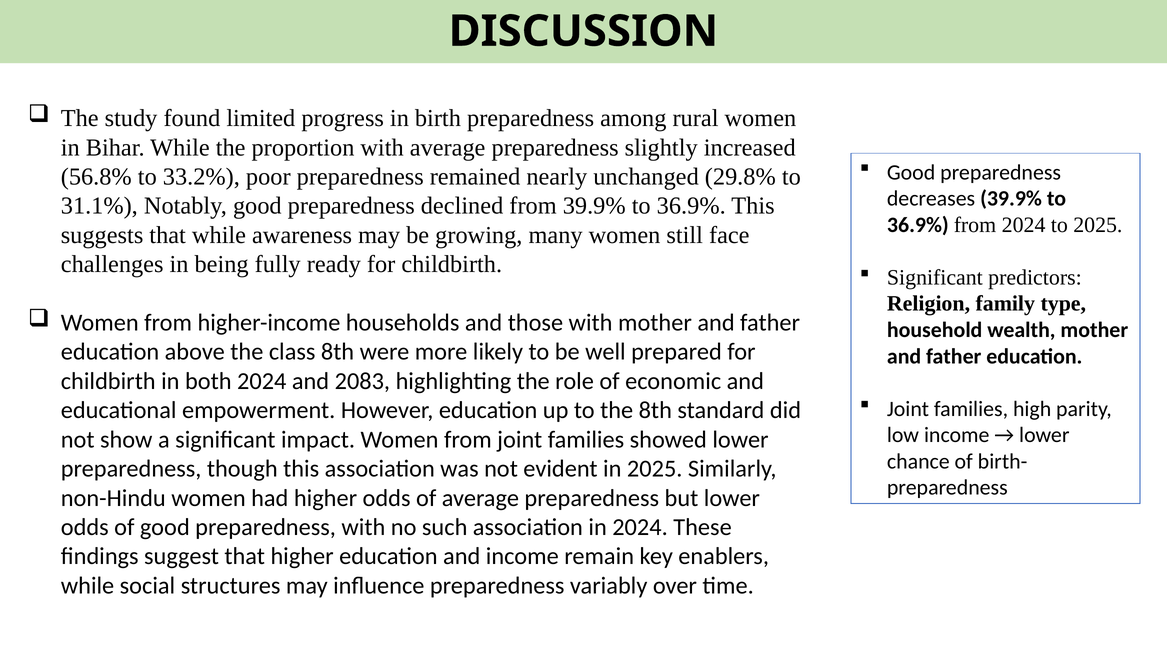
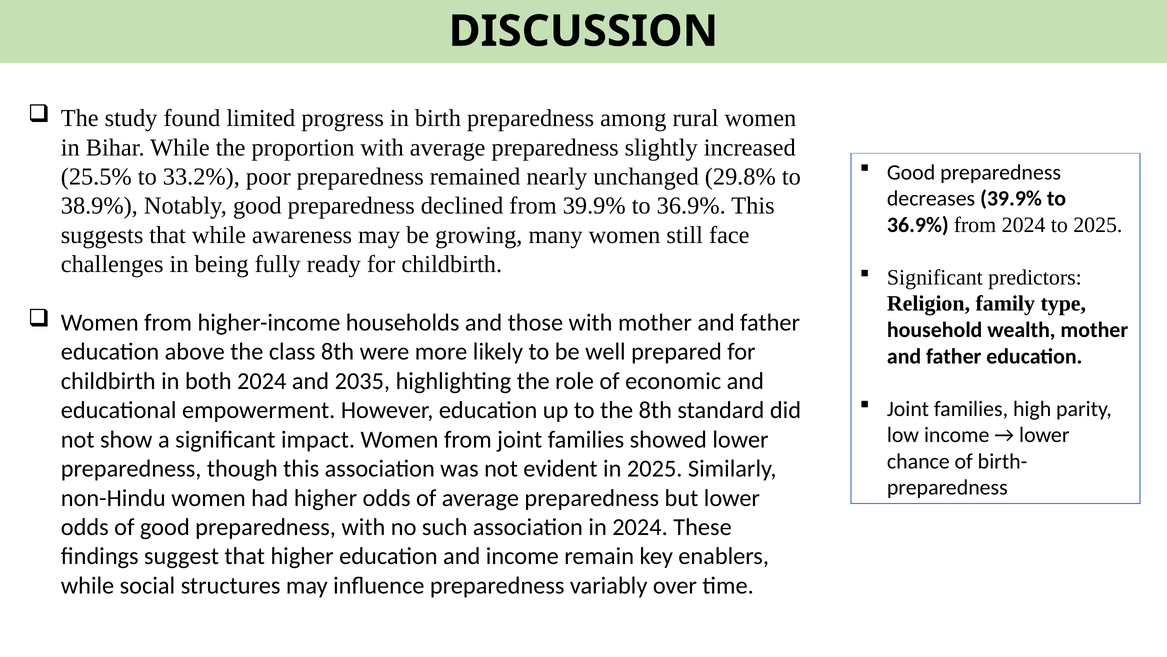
56.8%: 56.8% -> 25.5%
31.1%: 31.1% -> 38.9%
2083: 2083 -> 2035
